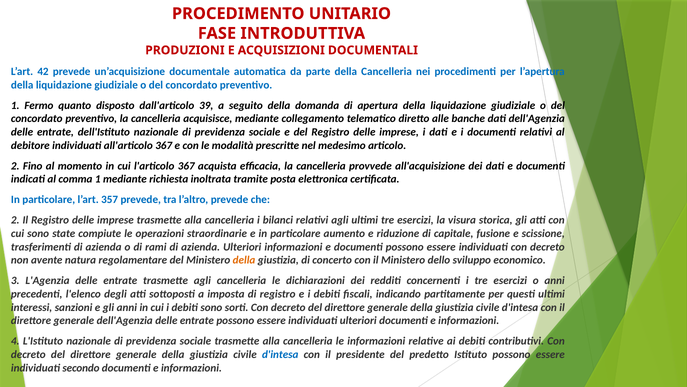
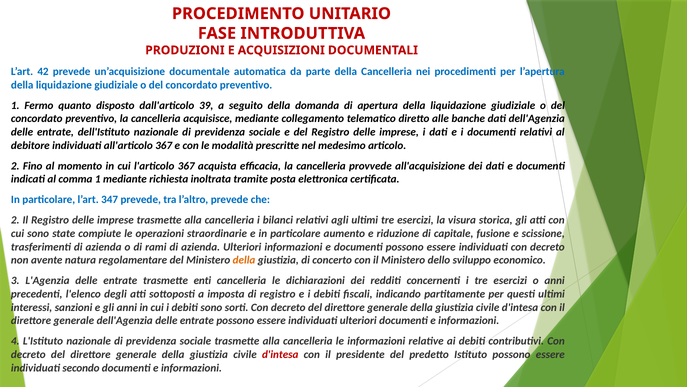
357: 357 -> 347
trasmette agli: agli -> enti
d'intesa at (280, 354) colour: blue -> red
